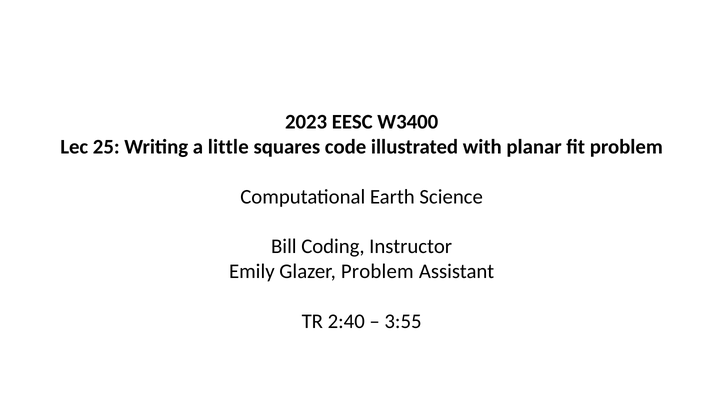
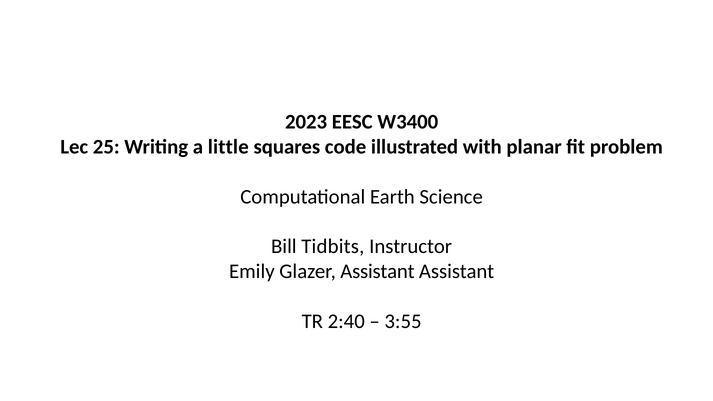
Coding: Coding -> Tidbits
Glazer Problem: Problem -> Assistant
